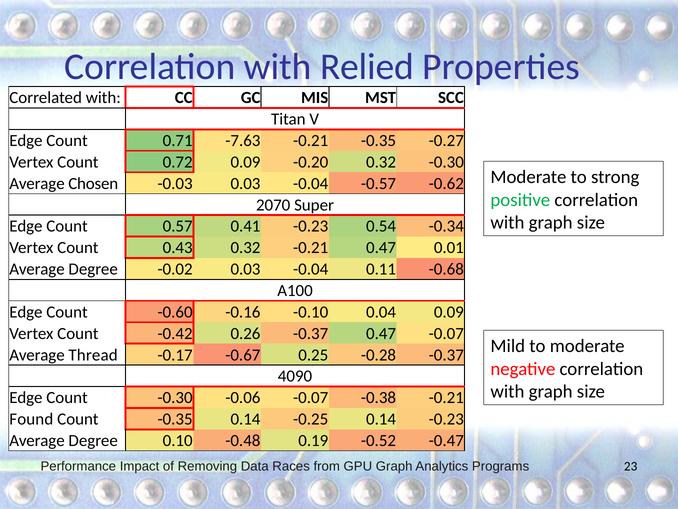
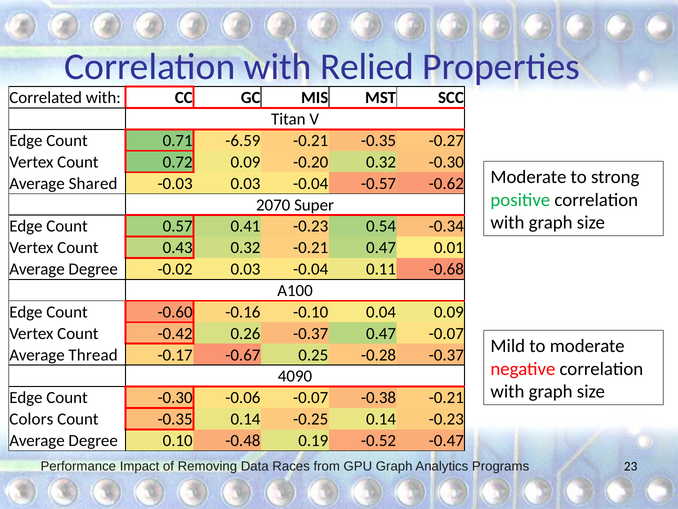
-7.63: -7.63 -> -6.59
Chosen: Chosen -> Shared
Found: Found -> Colors
